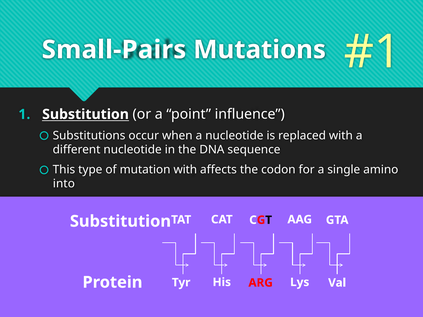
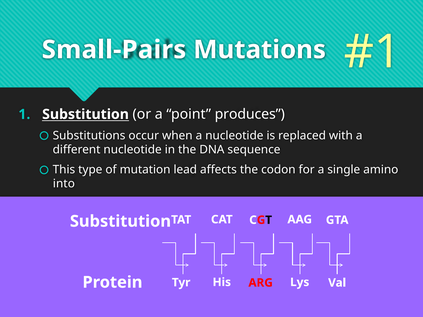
influence: influence -> produces
mutation with: with -> lead
